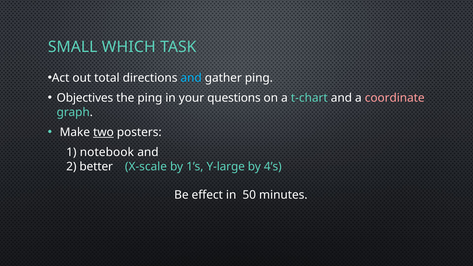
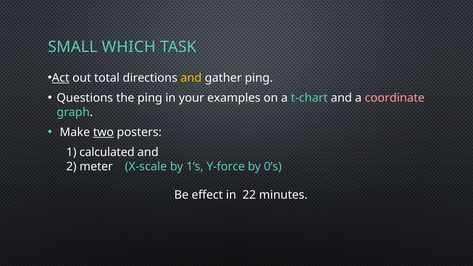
Act underline: none -> present
and at (191, 78) colour: light blue -> yellow
Objectives: Objectives -> Questions
questions: questions -> examples
notebook: notebook -> calculated
better: better -> meter
Y-large: Y-large -> Y-force
4’s: 4’s -> 0’s
50: 50 -> 22
